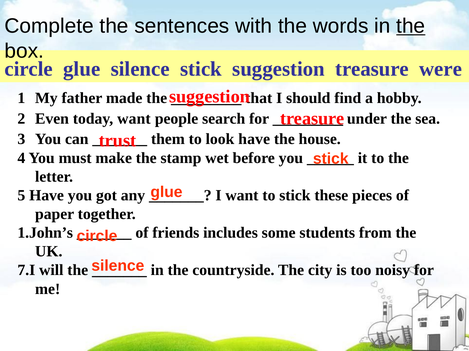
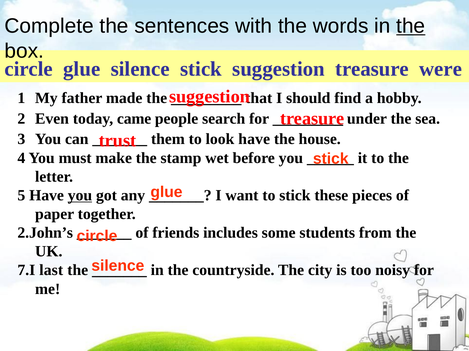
today want: want -> came
you at (80, 196) underline: none -> present
1.John’s: 1.John’s -> 2.John’s
will: will -> last
